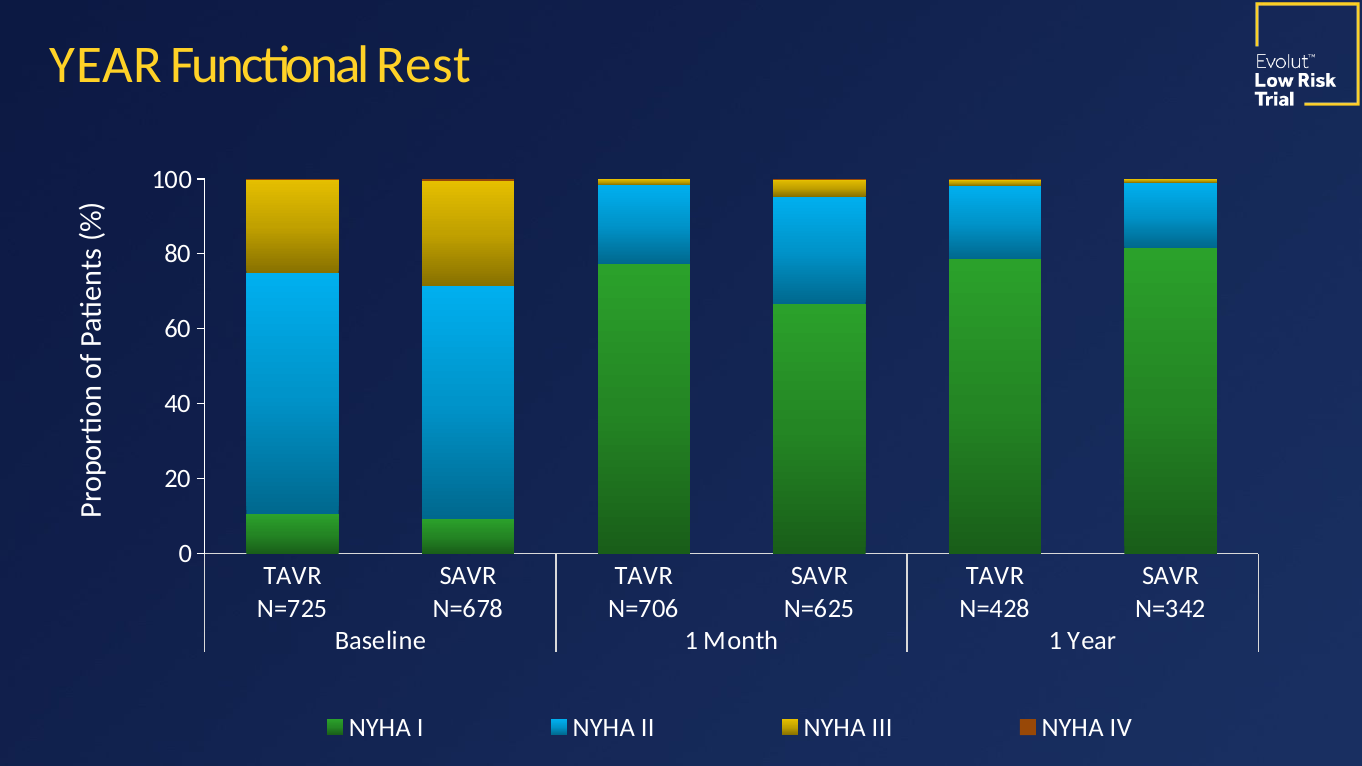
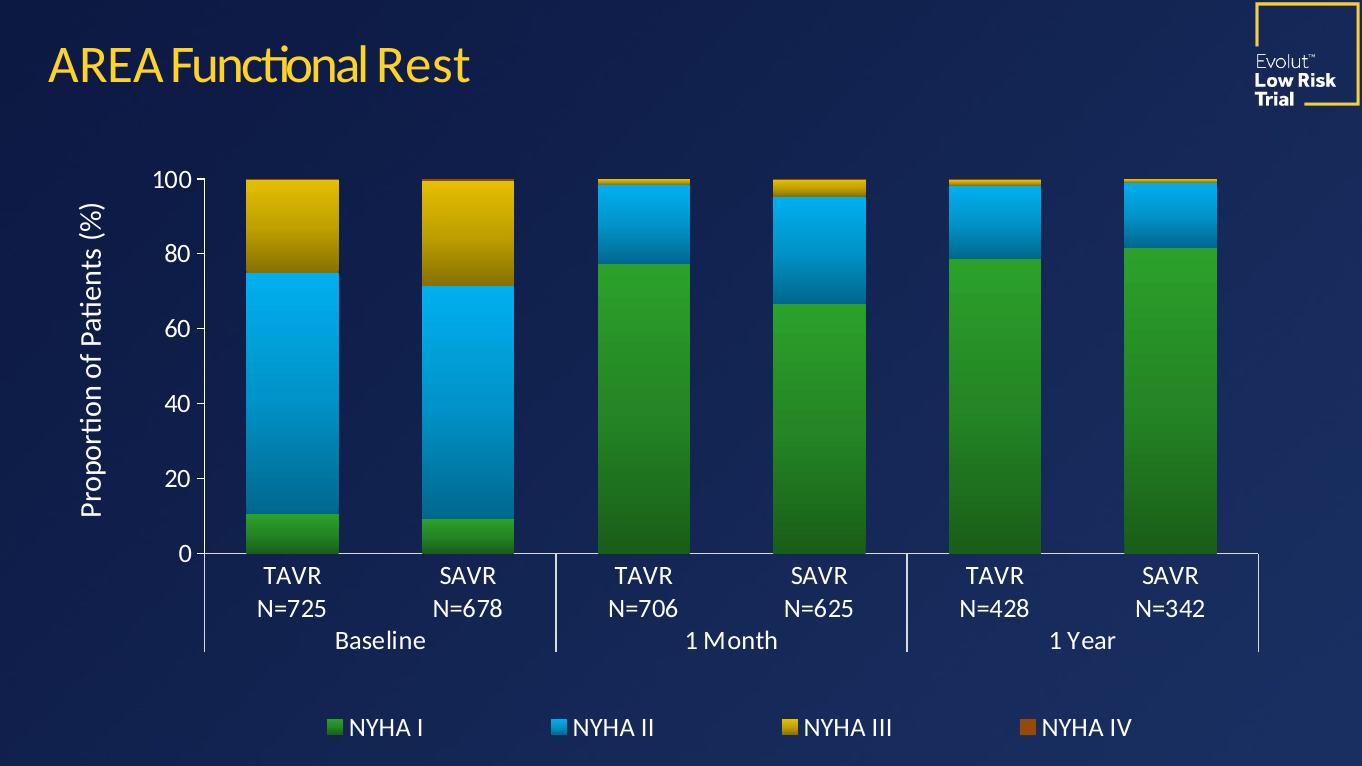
YEAR at (106, 65): YEAR -> AREA
